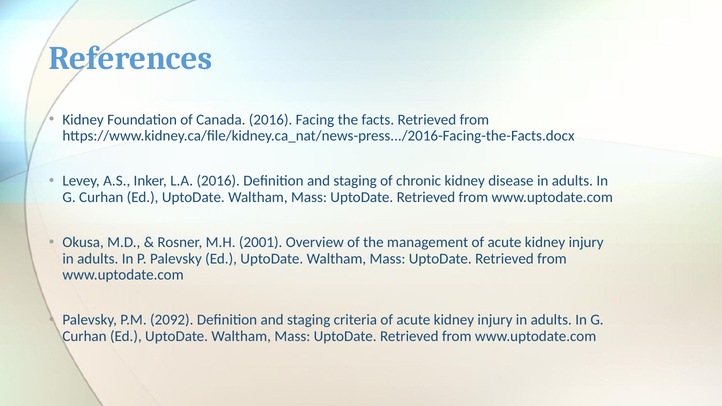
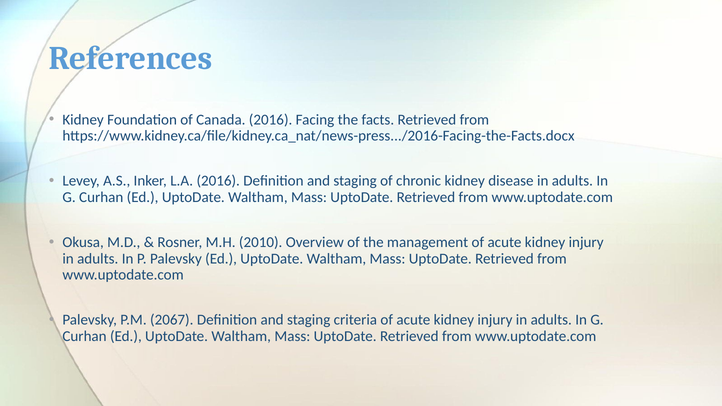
2001: 2001 -> 2010
2092: 2092 -> 2067
